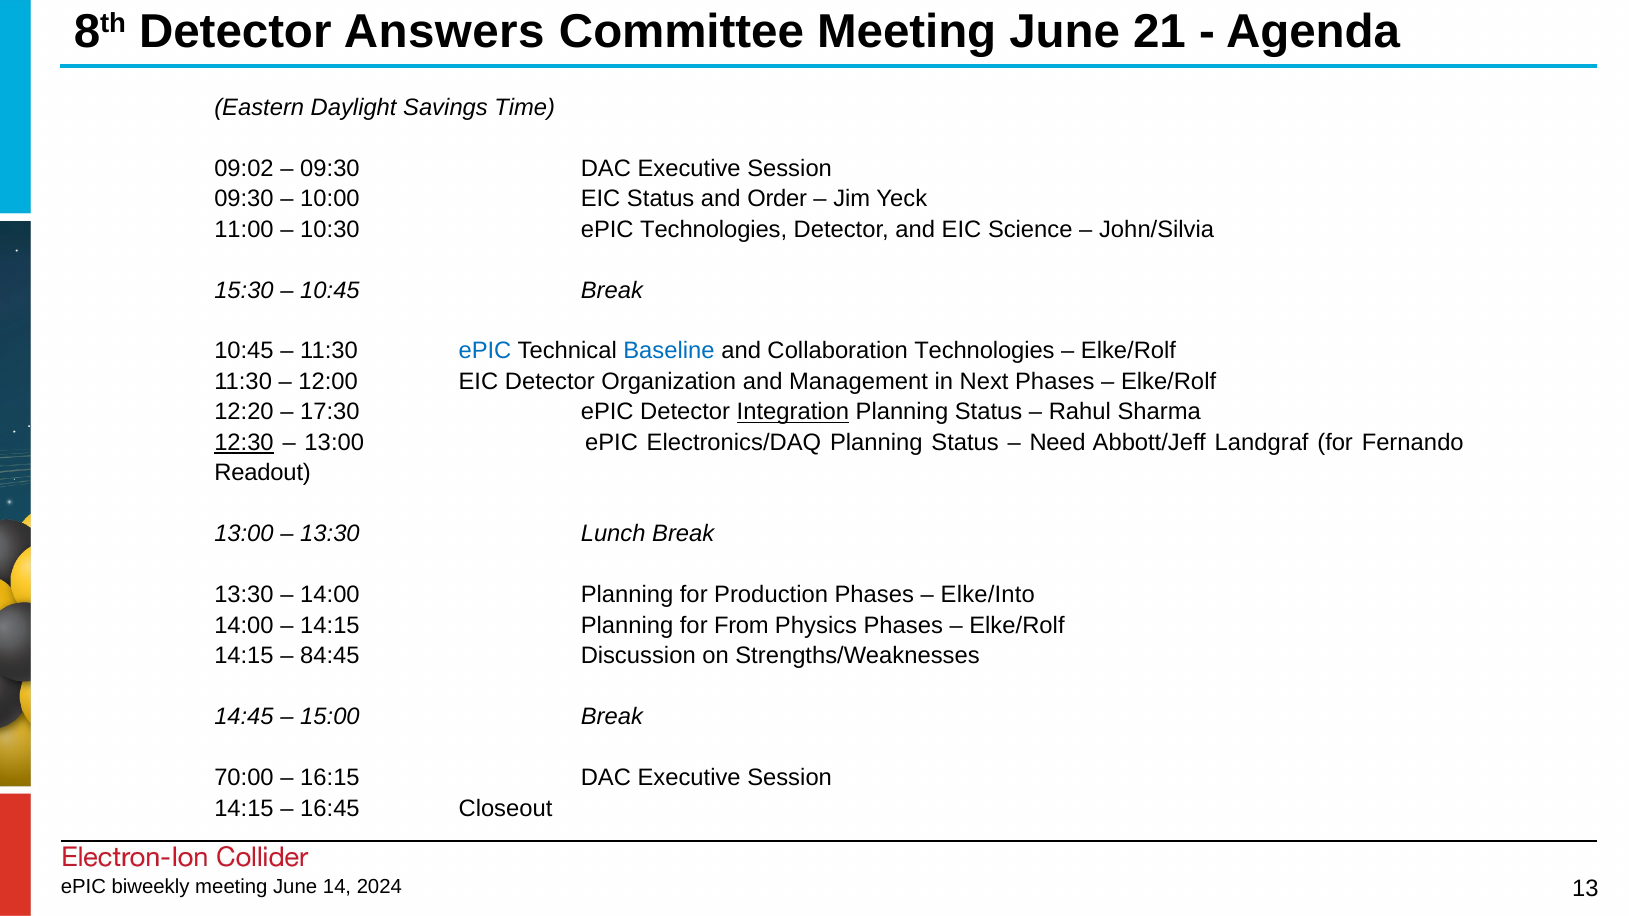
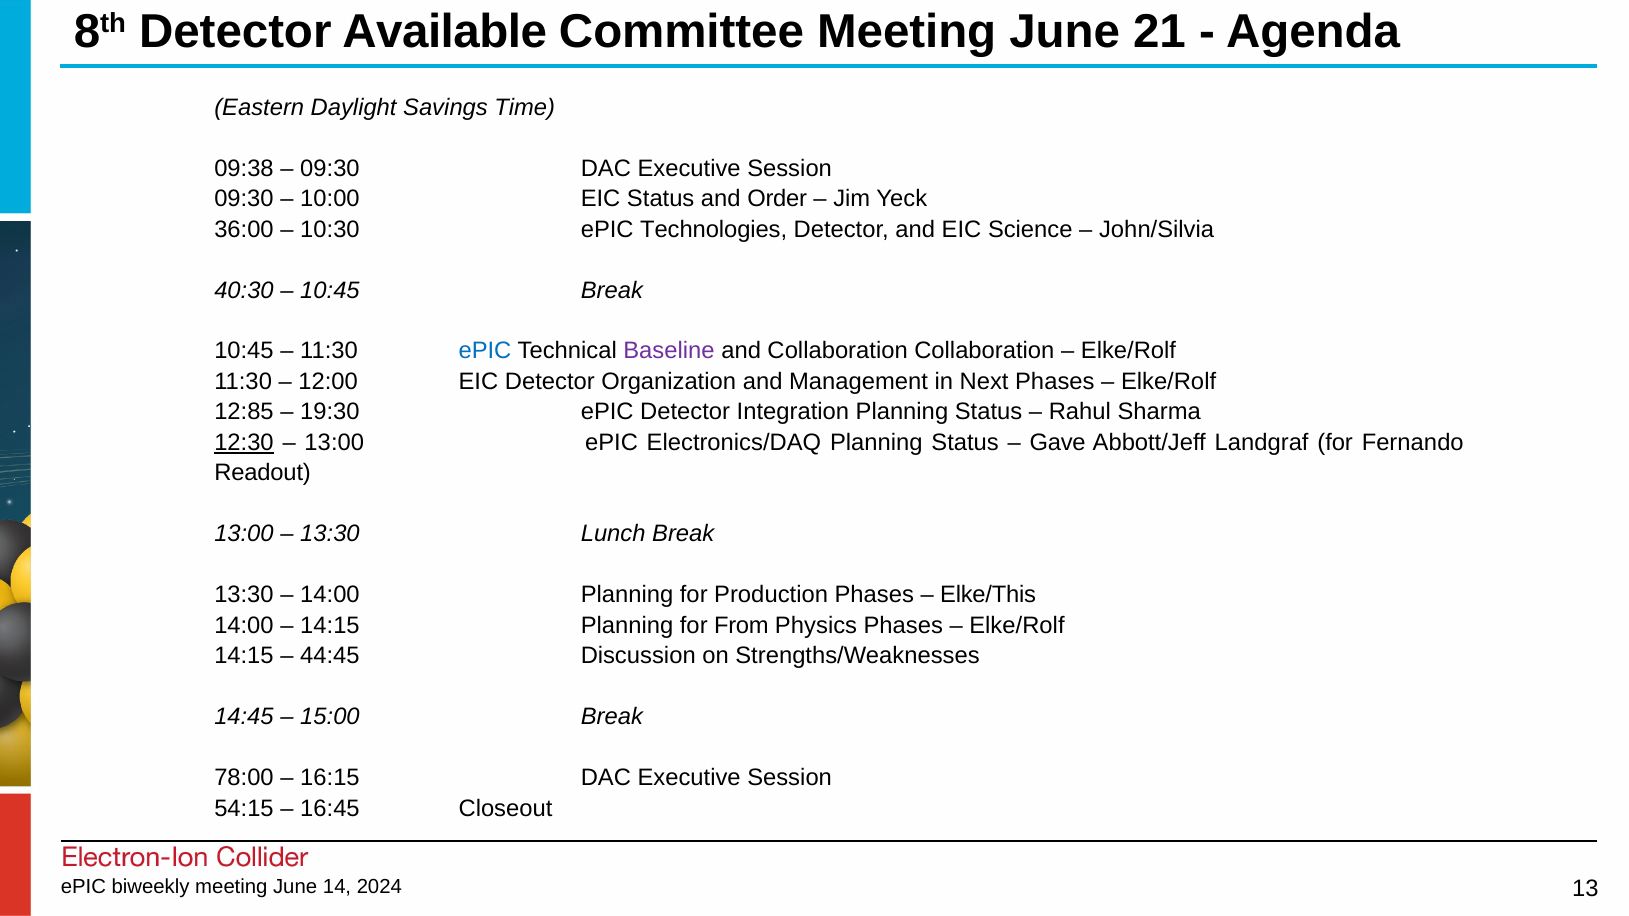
Answers: Answers -> Available
09:02: 09:02 -> 09:38
11:00: 11:00 -> 36:00
15:30: 15:30 -> 40:30
Baseline colour: blue -> purple
Collaboration Technologies: Technologies -> Collaboration
12:20: 12:20 -> 12:85
17:30: 17:30 -> 19:30
Integration underline: present -> none
Need: Need -> Gave
Elke/Into: Elke/Into -> Elke/This
84:45: 84:45 -> 44:45
70:00: 70:00 -> 78:00
14:15 at (244, 809): 14:15 -> 54:15
